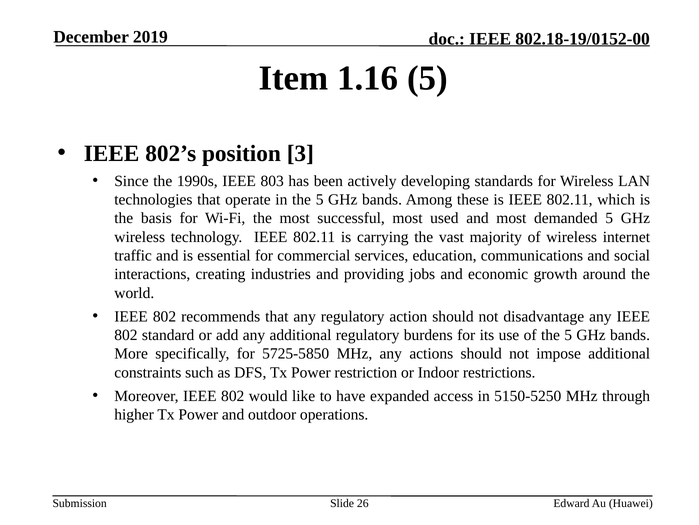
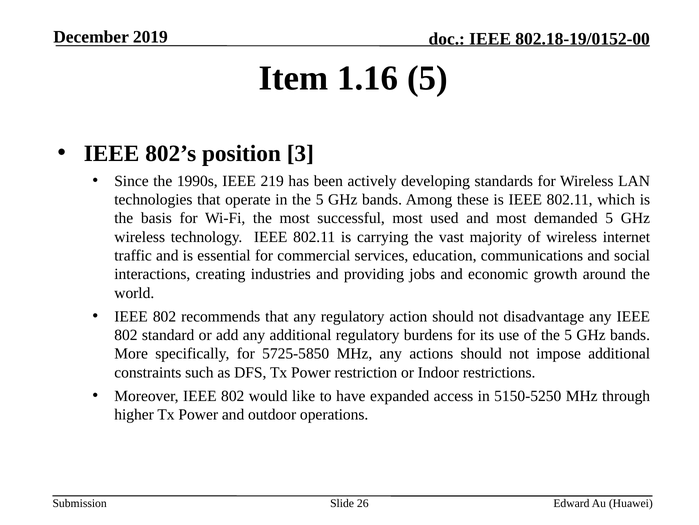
803: 803 -> 219
